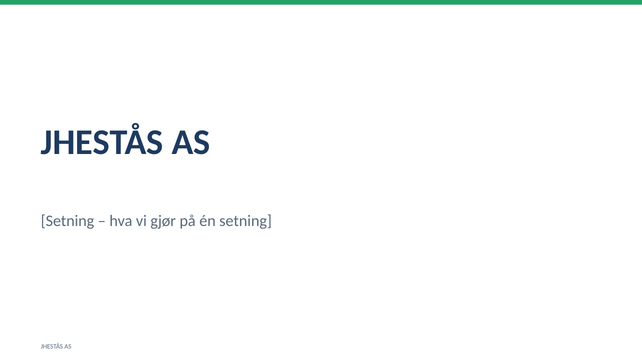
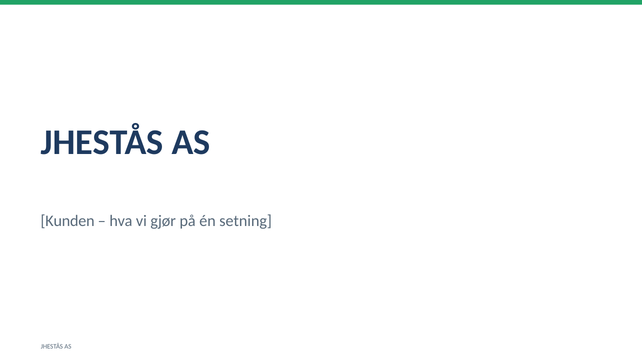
Setning at (68, 221): Setning -> Kunden
